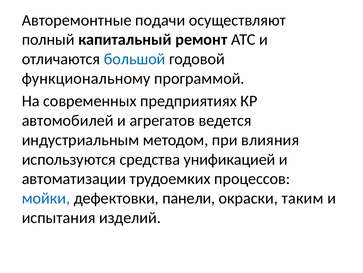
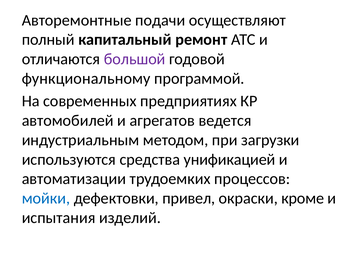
большой colour: blue -> purple
влияния: влияния -> загрузки
панели: панели -> привел
таким: таким -> кроме
